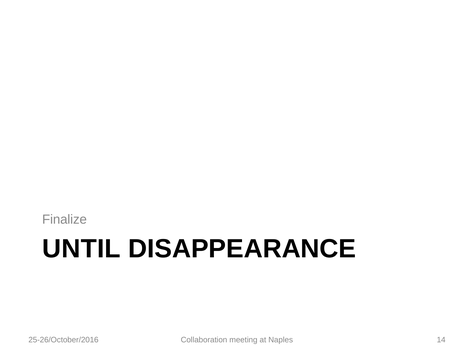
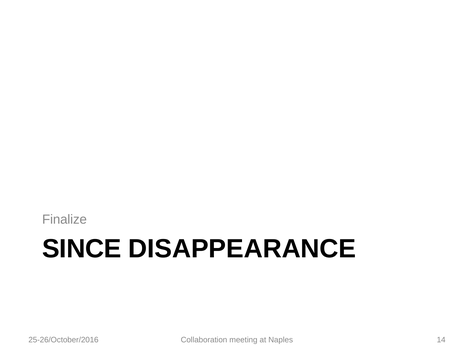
UNTIL: UNTIL -> SINCE
